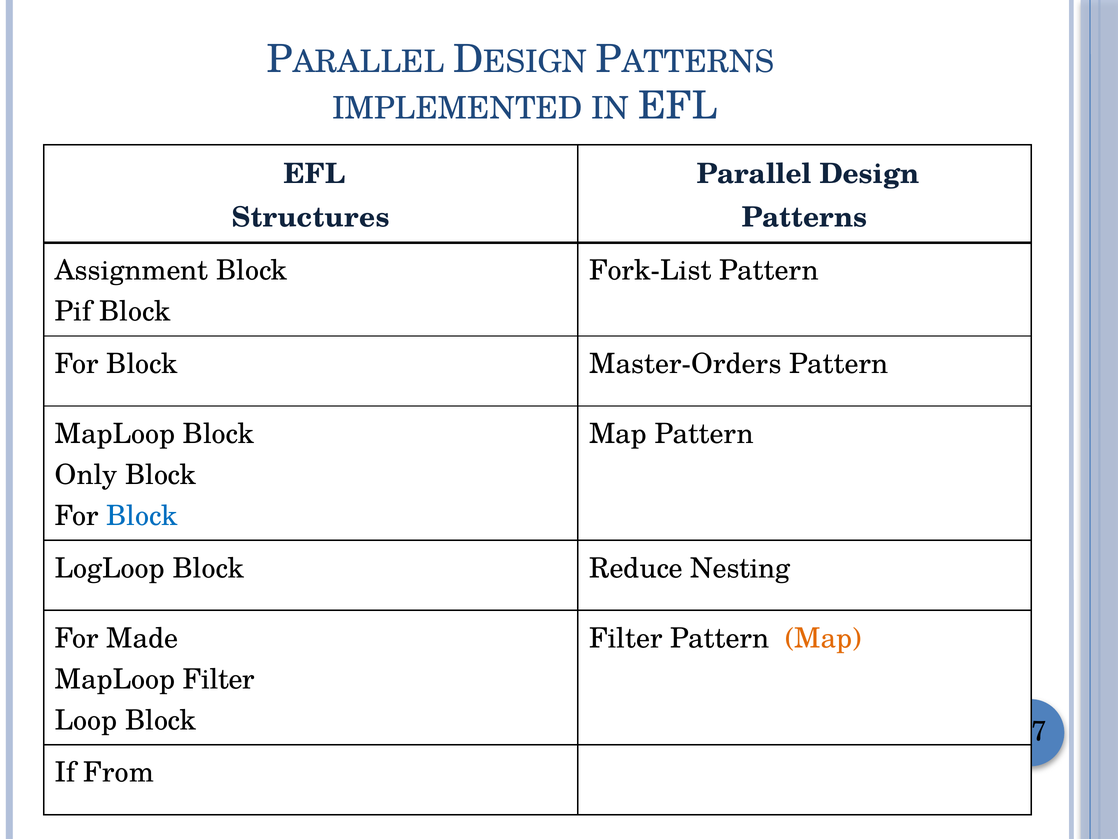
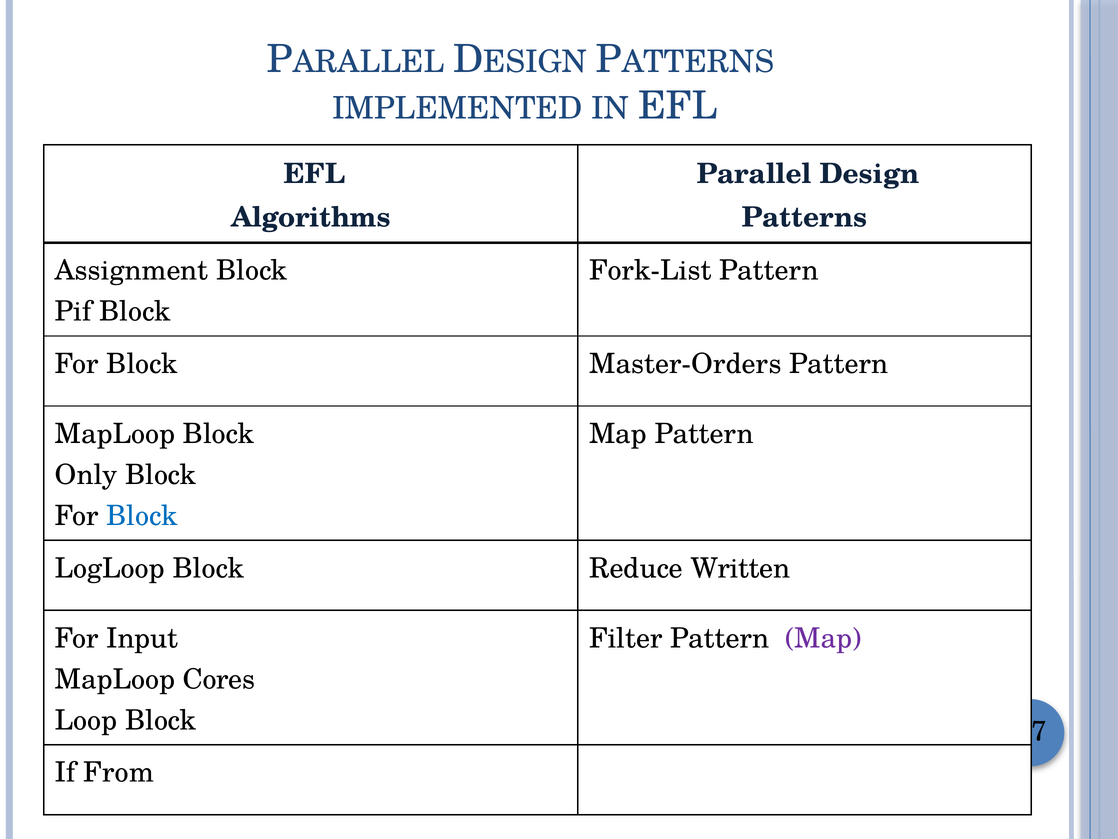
Structures: Structures -> Algorithms
Nesting: Nesting -> Written
Made: Made -> Input
Map at (823, 638) colour: orange -> purple
MapLoop Filter: Filter -> Cores
